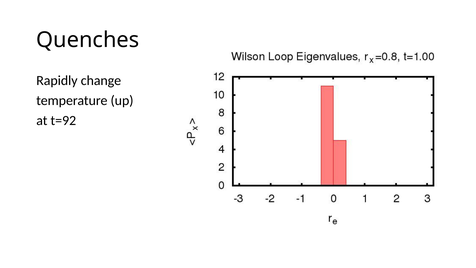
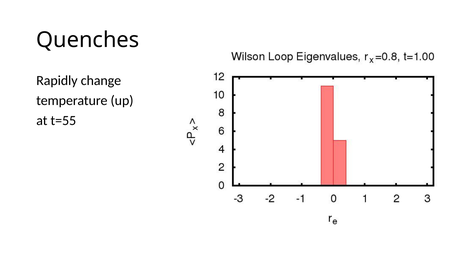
t=92: t=92 -> t=55
